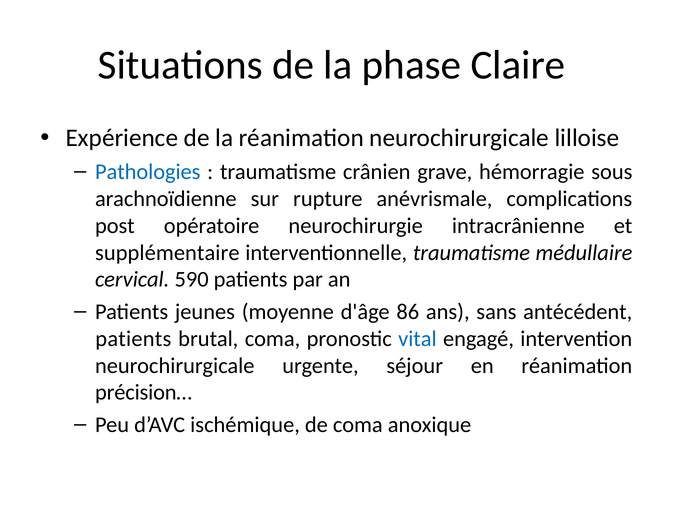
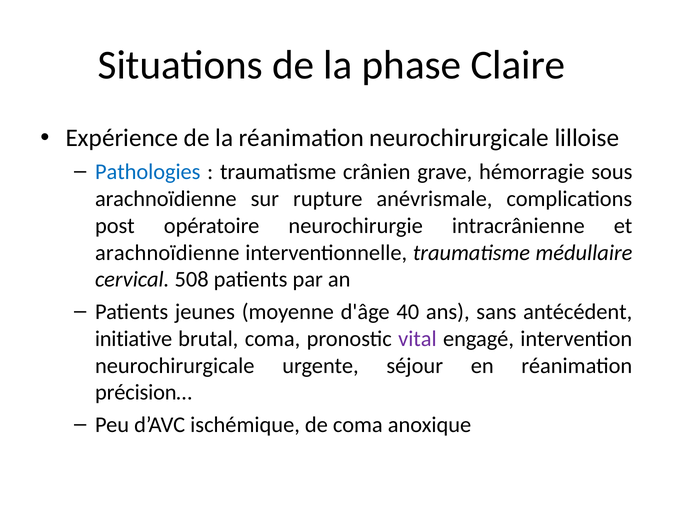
supplémentaire at (167, 252): supplémentaire -> arachnoïdienne
590: 590 -> 508
86: 86 -> 40
patients at (133, 339): patients -> initiative
vital colour: blue -> purple
